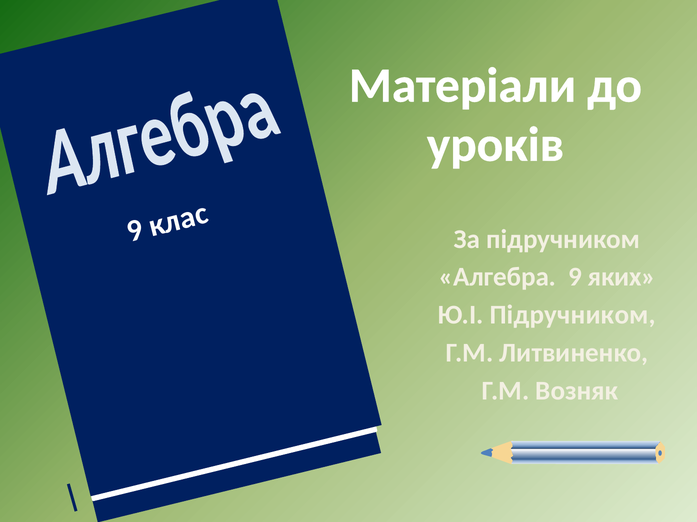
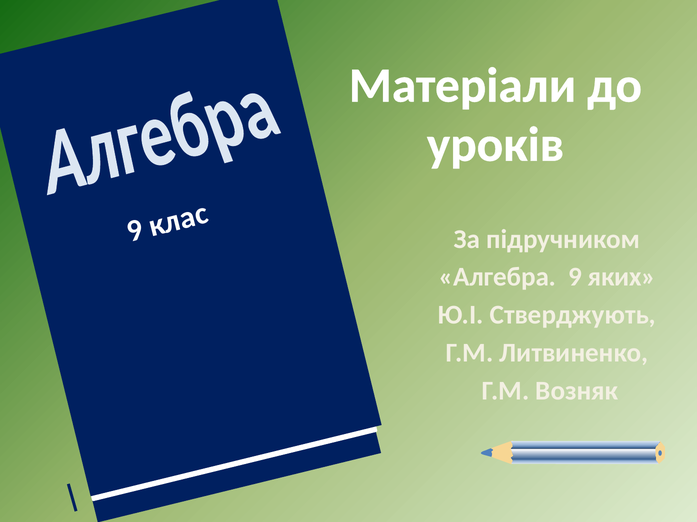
Ю.І Підручником: Підручником -> Стверджують
